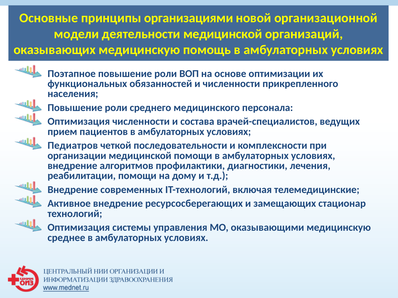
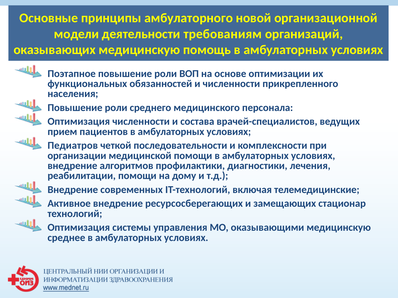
организациями: организациями -> амбулаторного
деятельности медицинской: медицинской -> требованиям
